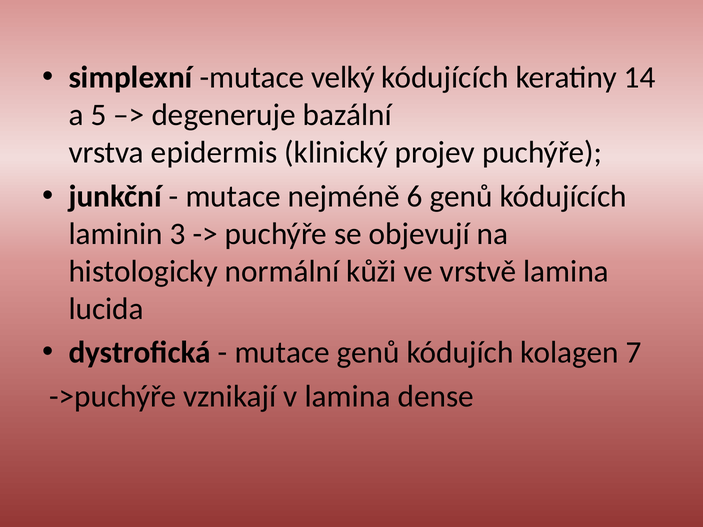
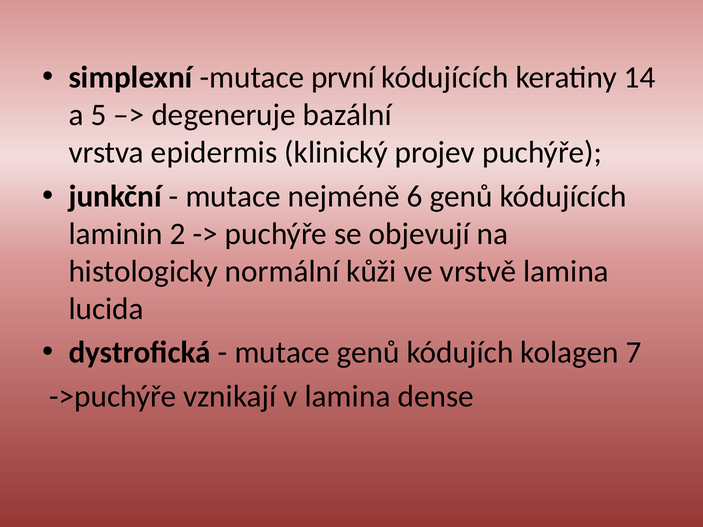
velký: velký -> první
3: 3 -> 2
